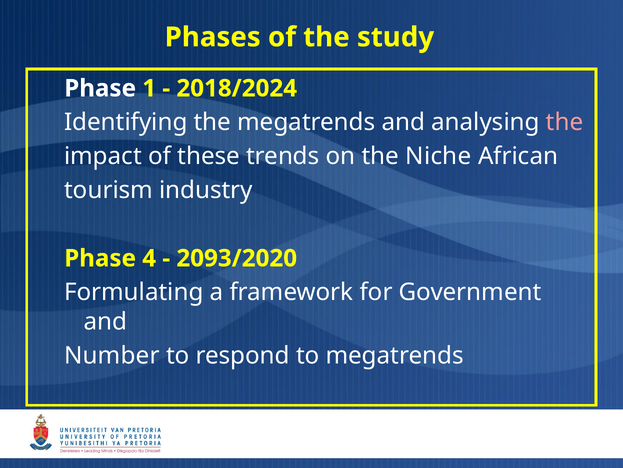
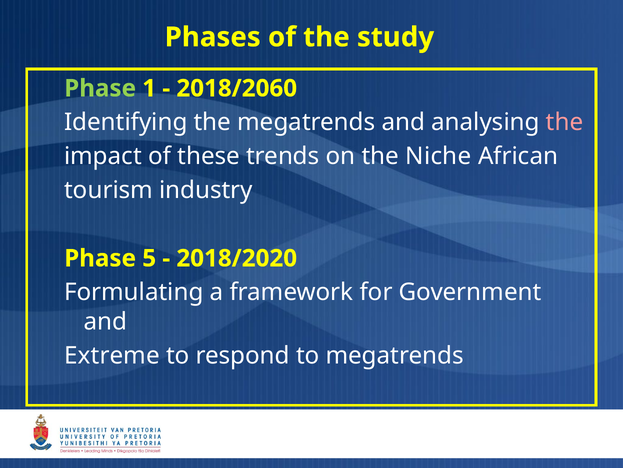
Phase at (100, 88) colour: white -> light green
2018/2024: 2018/2024 -> 2018/2060
4: 4 -> 5
2093/2020: 2093/2020 -> 2018/2020
Number: Number -> Extreme
